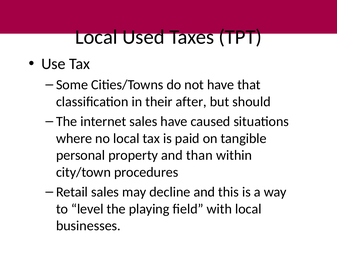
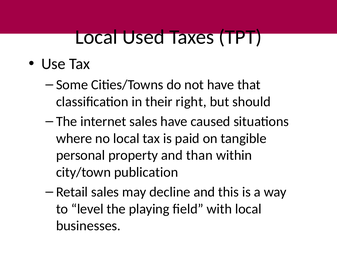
after: after -> right
procedures: procedures -> publication
